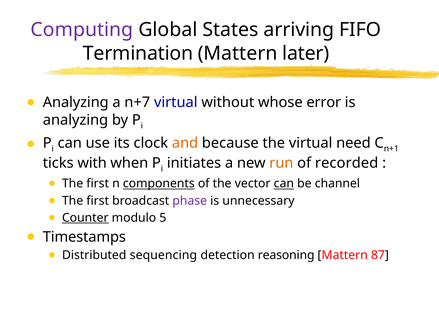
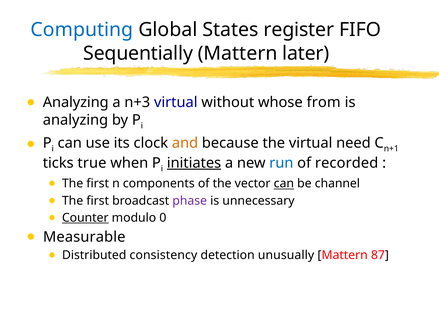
Computing colour: purple -> blue
arriving: arriving -> register
Termination: Termination -> Sequentially
n+7: n+7 -> n+3
error: error -> from
with: with -> true
initiates underline: none -> present
run colour: orange -> blue
components underline: present -> none
5: 5 -> 0
Timestamps: Timestamps -> Measurable
sequencing: sequencing -> consistency
reasoning: reasoning -> unusually
